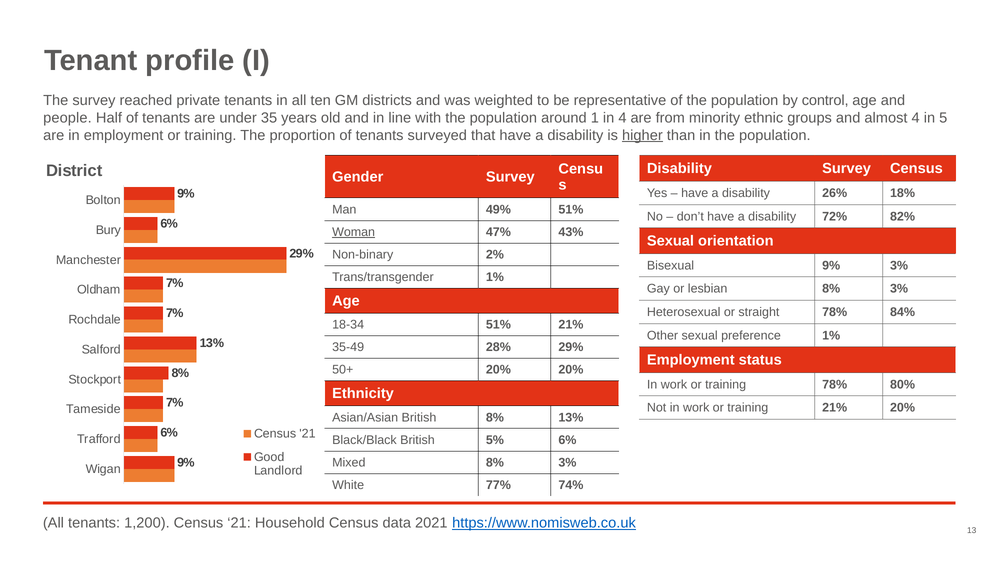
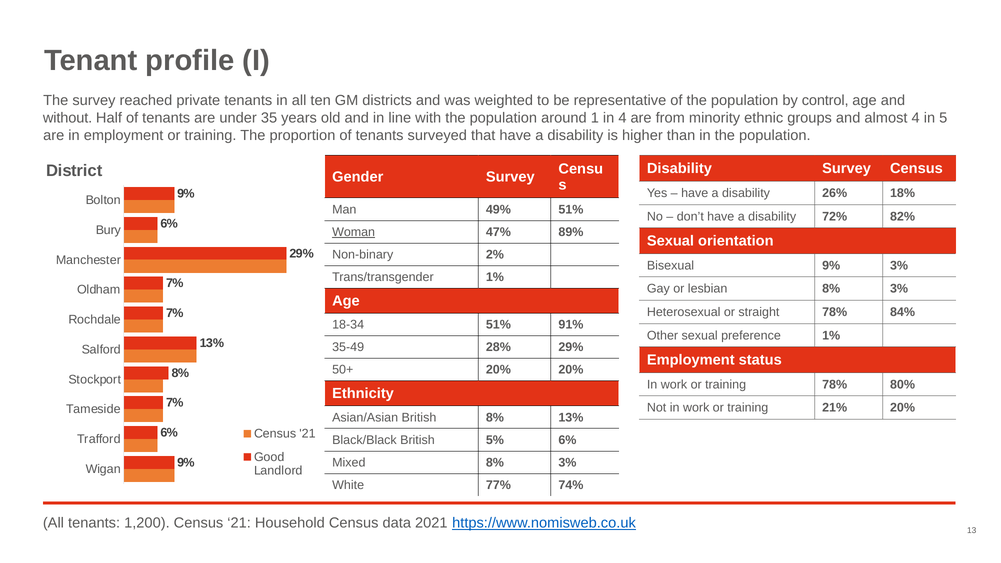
people: people -> without
higher underline: present -> none
43%: 43% -> 89%
51% 21%: 21% -> 91%
